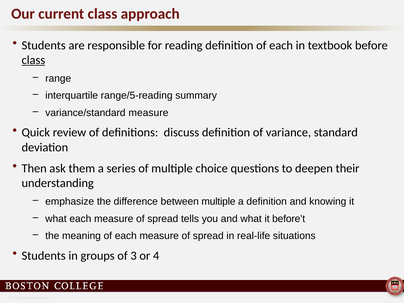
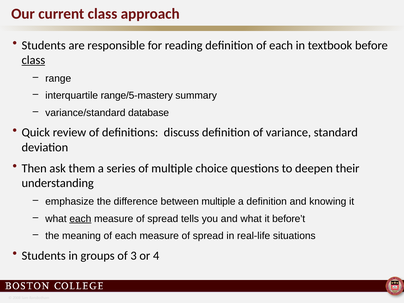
range/5-reading: range/5-reading -> range/5-mastery
variance/standard measure: measure -> database
each at (80, 219) underline: none -> present
